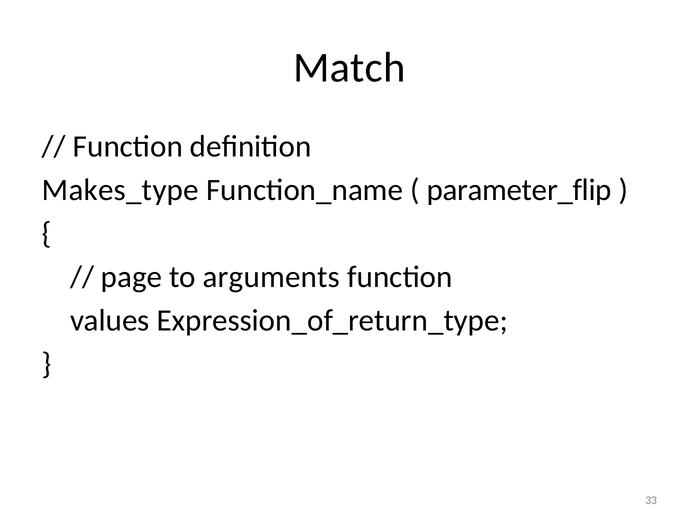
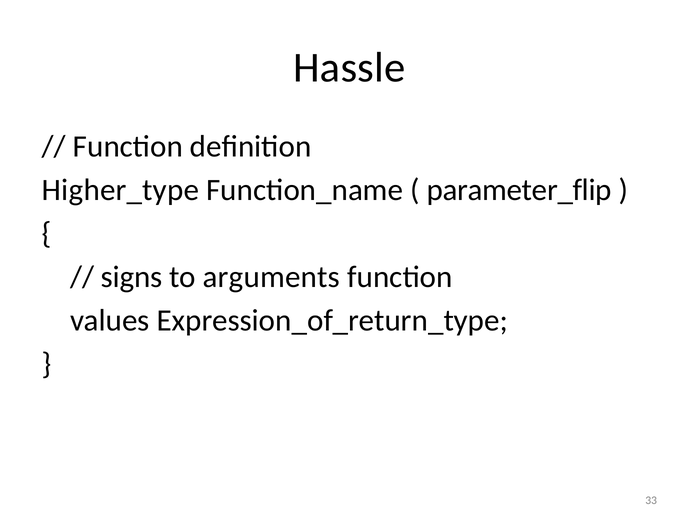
Match: Match -> Hassle
Makes_type: Makes_type -> Higher_type
page: page -> signs
